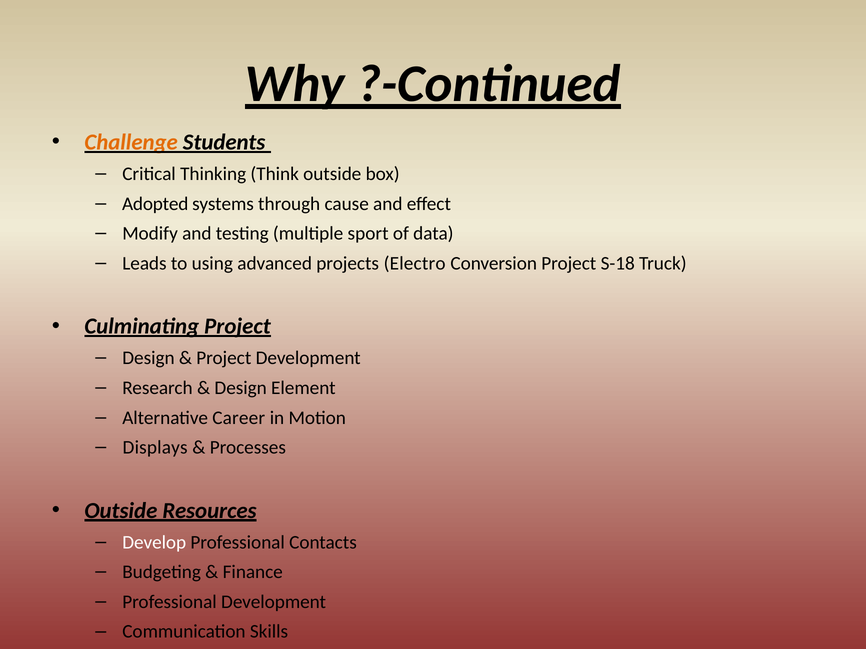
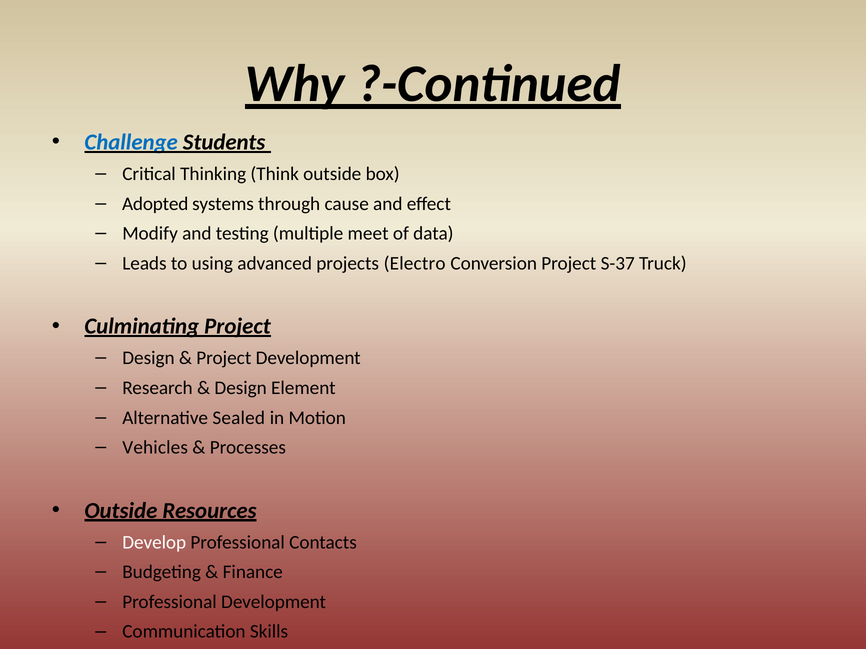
Challenge colour: orange -> blue
sport: sport -> meet
S-18: S-18 -> S-37
Career: Career -> Sealed
Displays: Displays -> Vehicles
